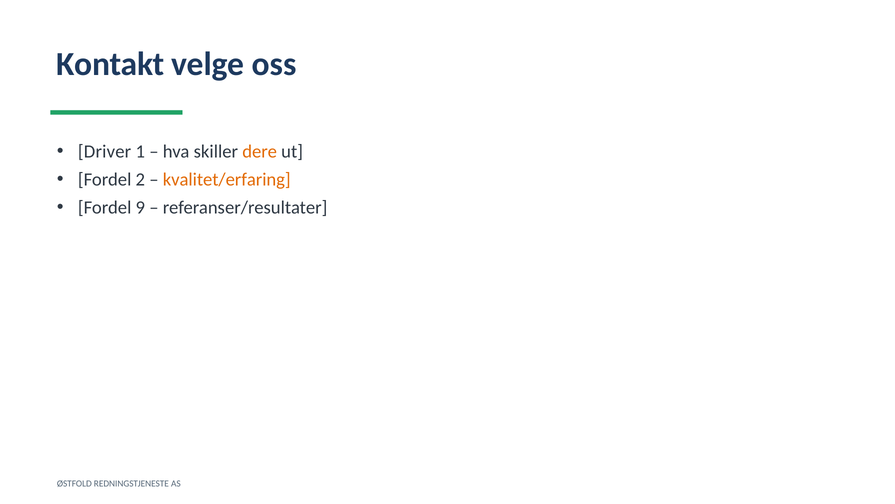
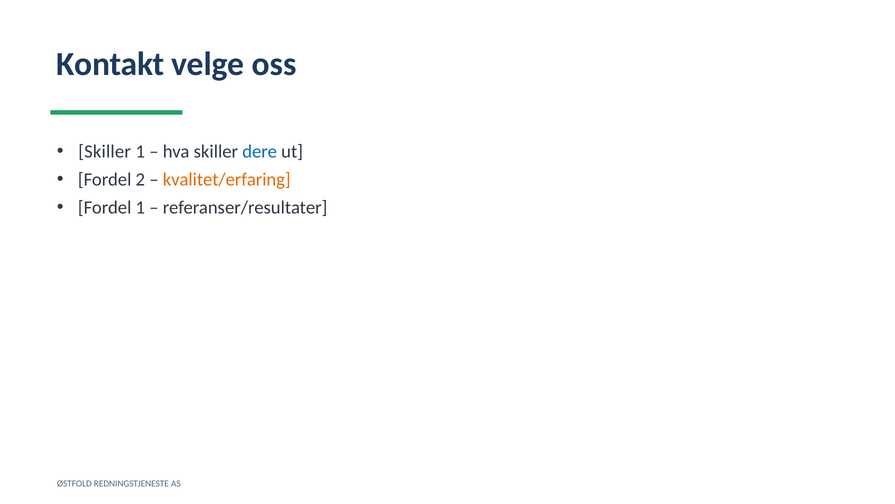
Driver at (105, 152): Driver -> Skiller
dere colour: orange -> blue
Fordel 9: 9 -> 1
